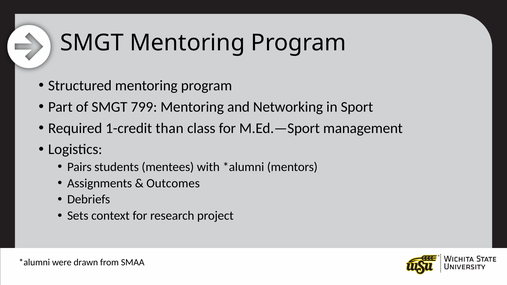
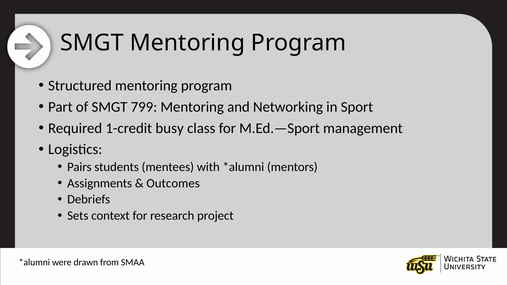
than: than -> busy
